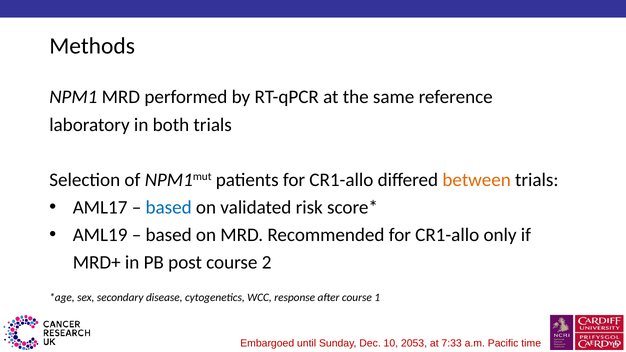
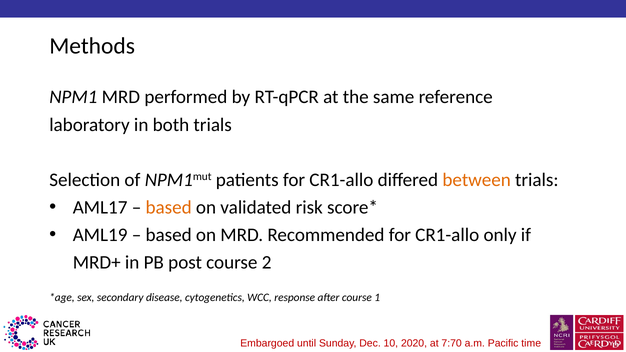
based at (169, 207) colour: blue -> orange
2053: 2053 -> 2020
7:33: 7:33 -> 7:70
